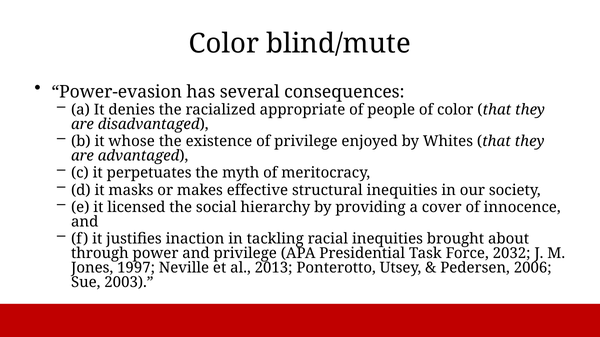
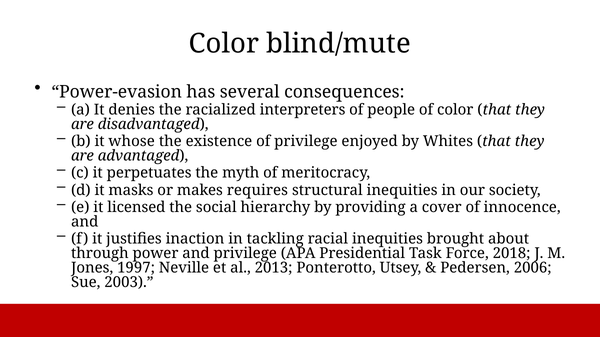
appropriate: appropriate -> interpreters
effective: effective -> requires
2032: 2032 -> 2018
